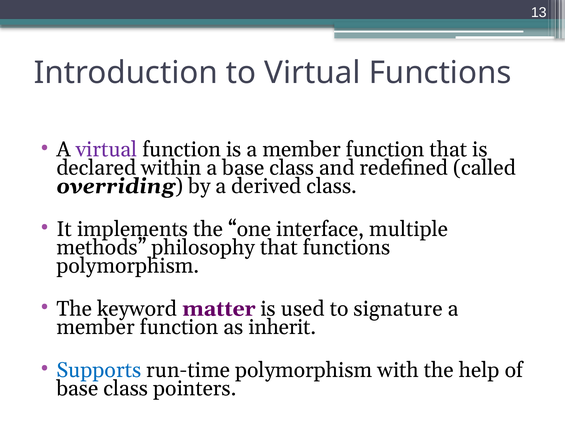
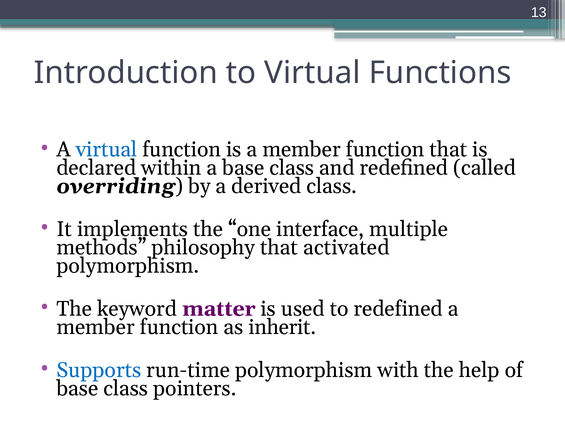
virtual at (107, 149) colour: purple -> blue
that functions: functions -> activated
to signature: signature -> redefined
